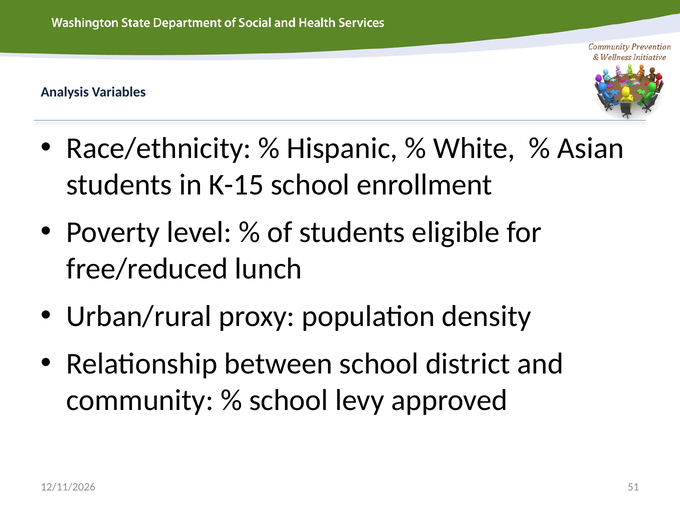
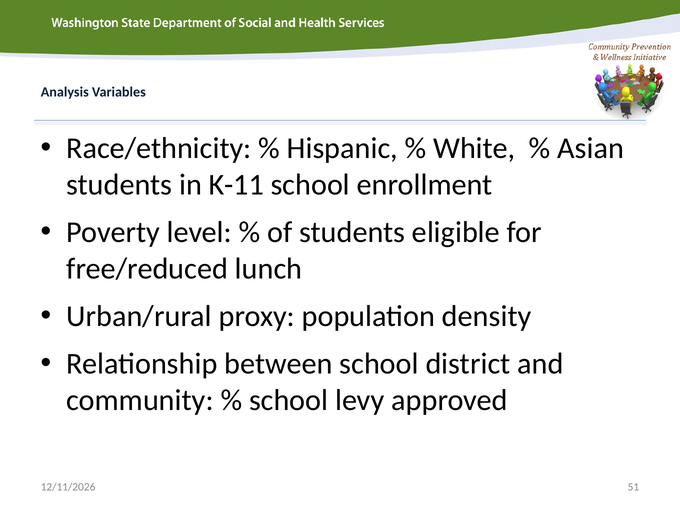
K-15: K-15 -> K-11
